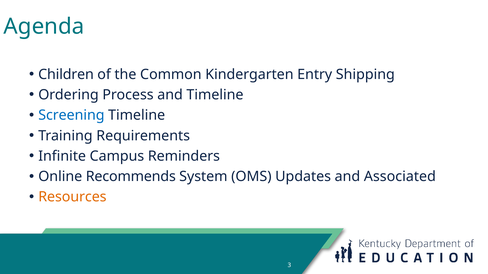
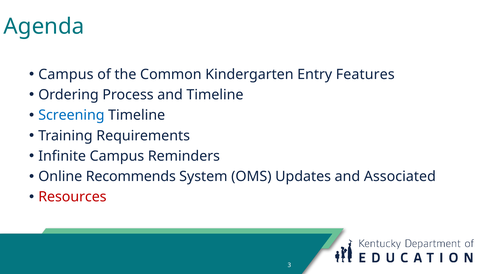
Children at (66, 75): Children -> Campus
Shipping: Shipping -> Features
Resources colour: orange -> red
